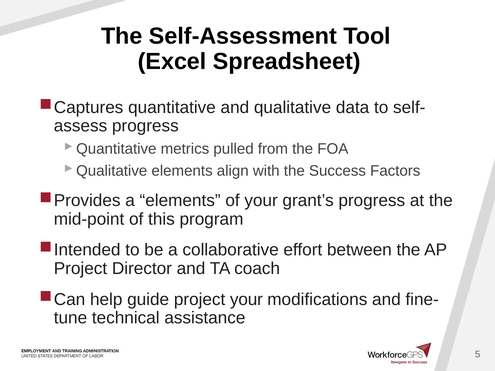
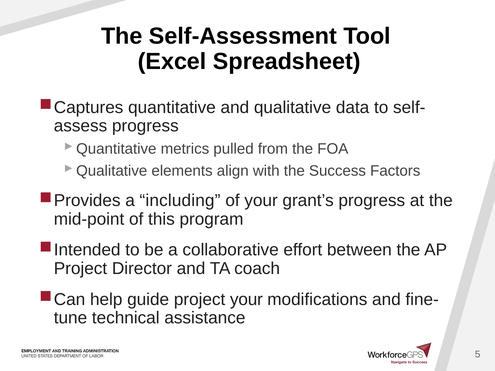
a elements: elements -> including
